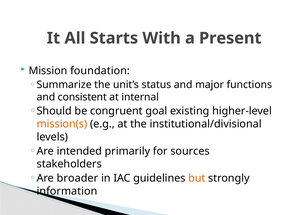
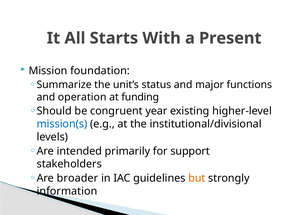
consistent: consistent -> operation
internal: internal -> funding
goal: goal -> year
mission(s colour: orange -> blue
sources: sources -> support
